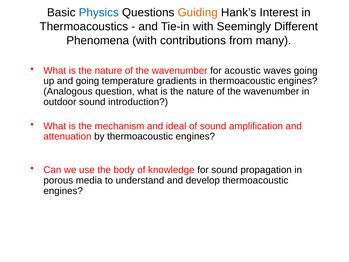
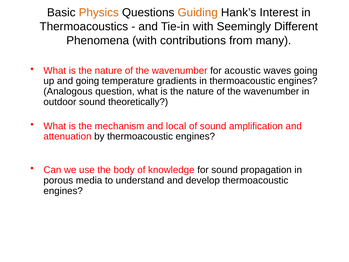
Physics colour: blue -> orange
introduction: introduction -> theoretically
ideal: ideal -> local
